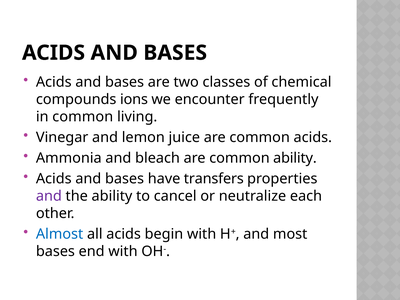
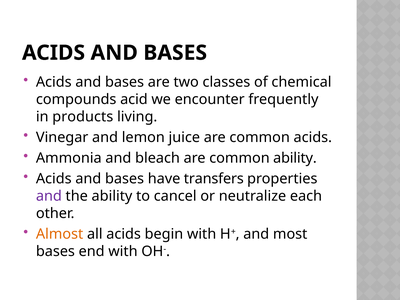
ions: ions -> acid
in common: common -> products
Almost colour: blue -> orange
